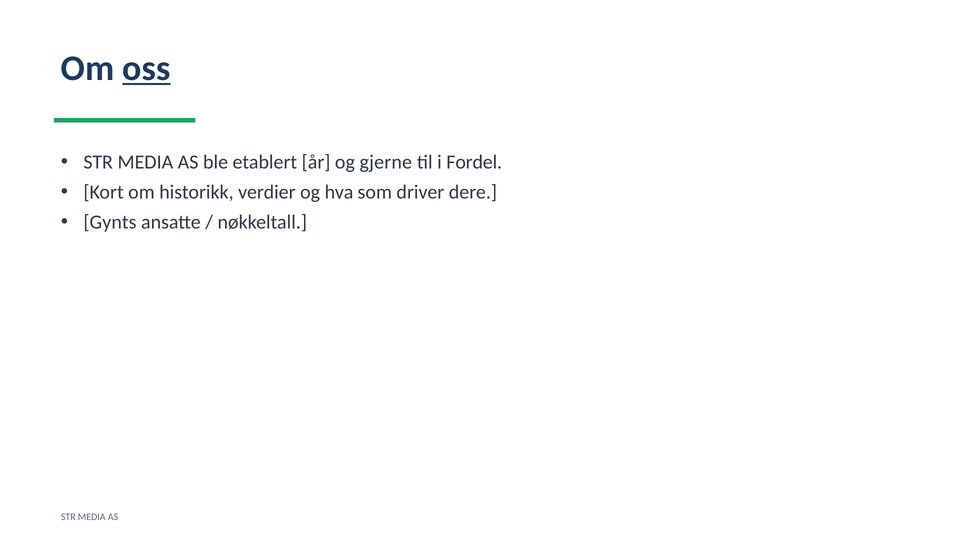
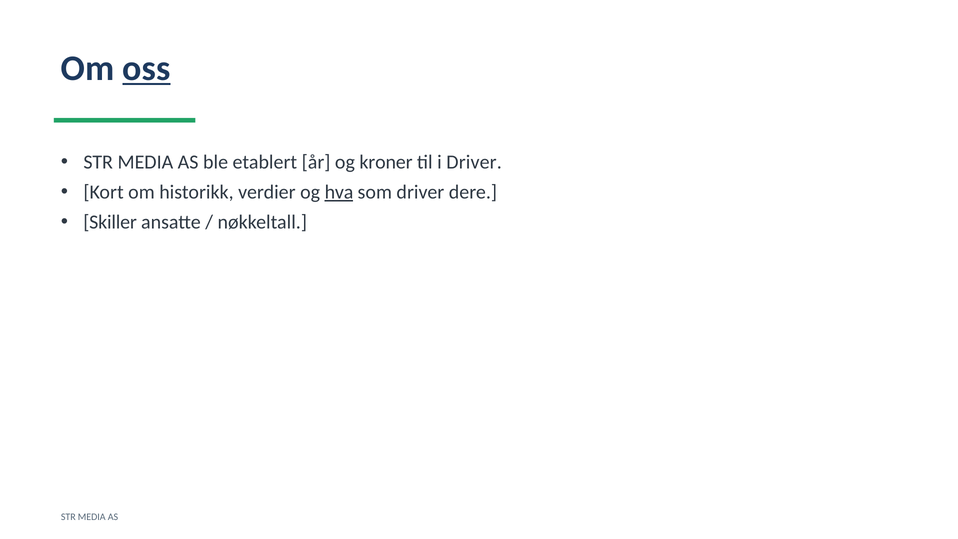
gjerne: gjerne -> kroner
i Fordel: Fordel -> Driver
hva underline: none -> present
Gynts: Gynts -> Skiller
